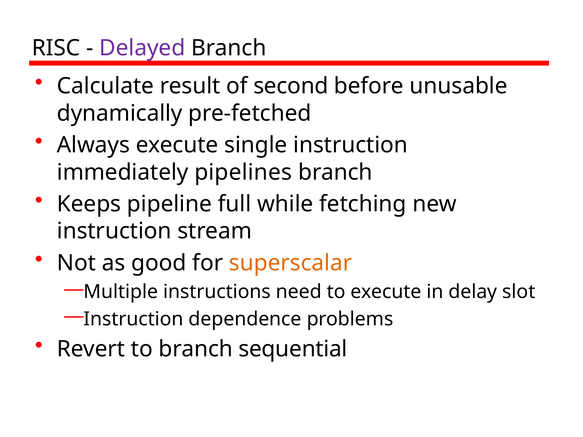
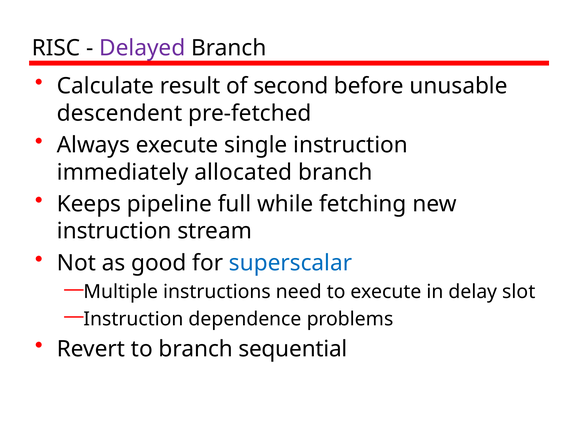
dynamically: dynamically -> descendent
pipelines: pipelines -> allocated
superscalar colour: orange -> blue
